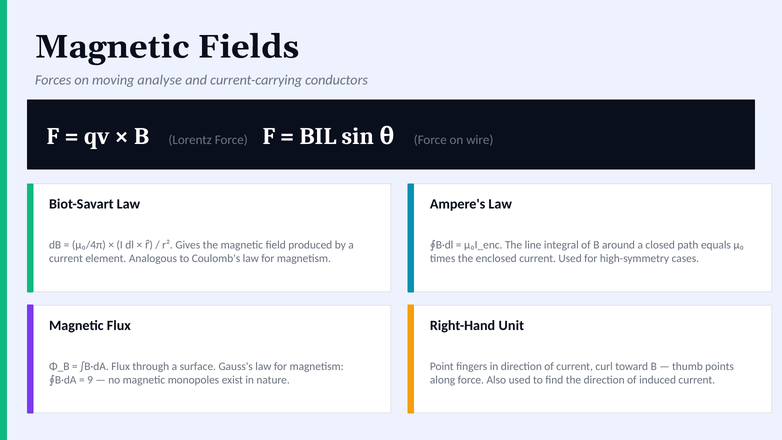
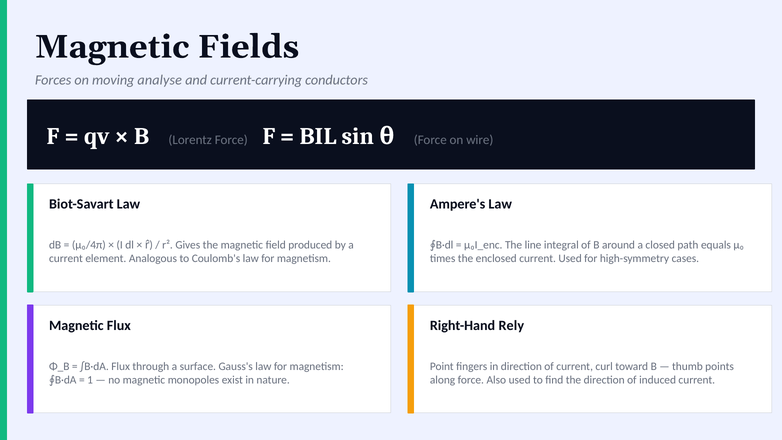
Unit: Unit -> Rely
9: 9 -> 1
